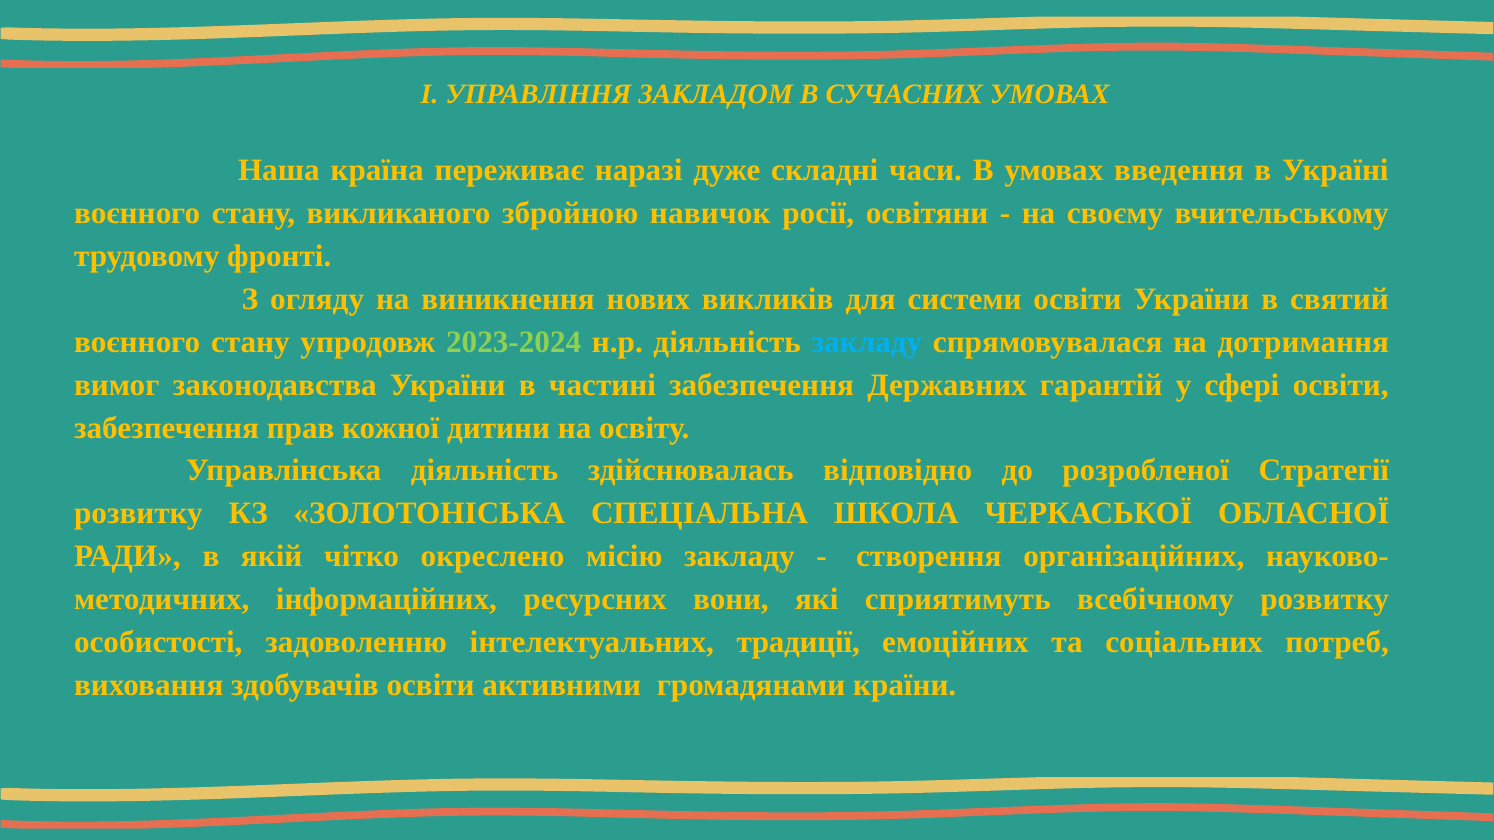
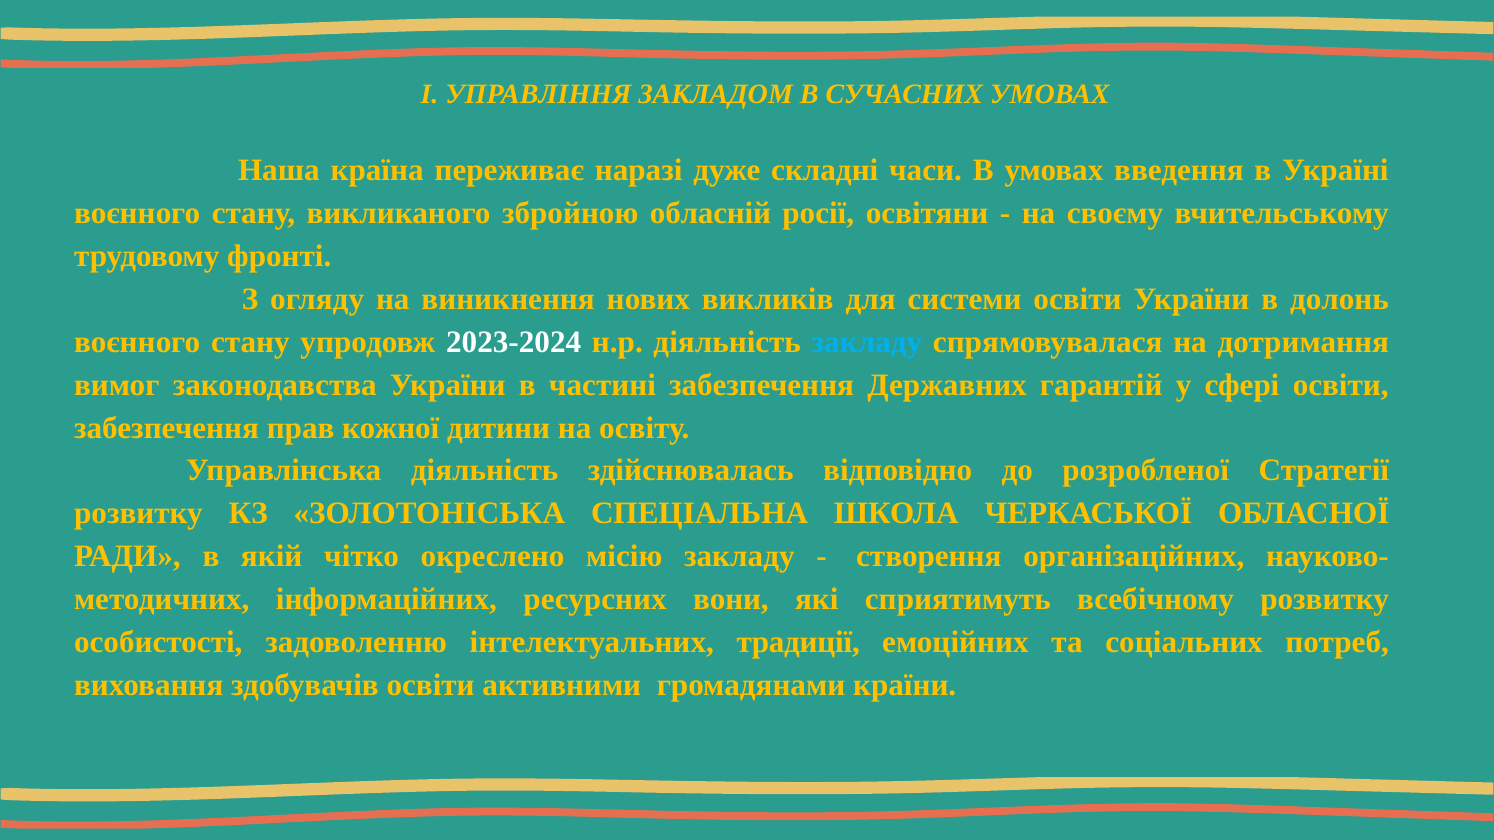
навичок: навичок -> обласній
святий: святий -> долонь
2023-2024 colour: light green -> white
